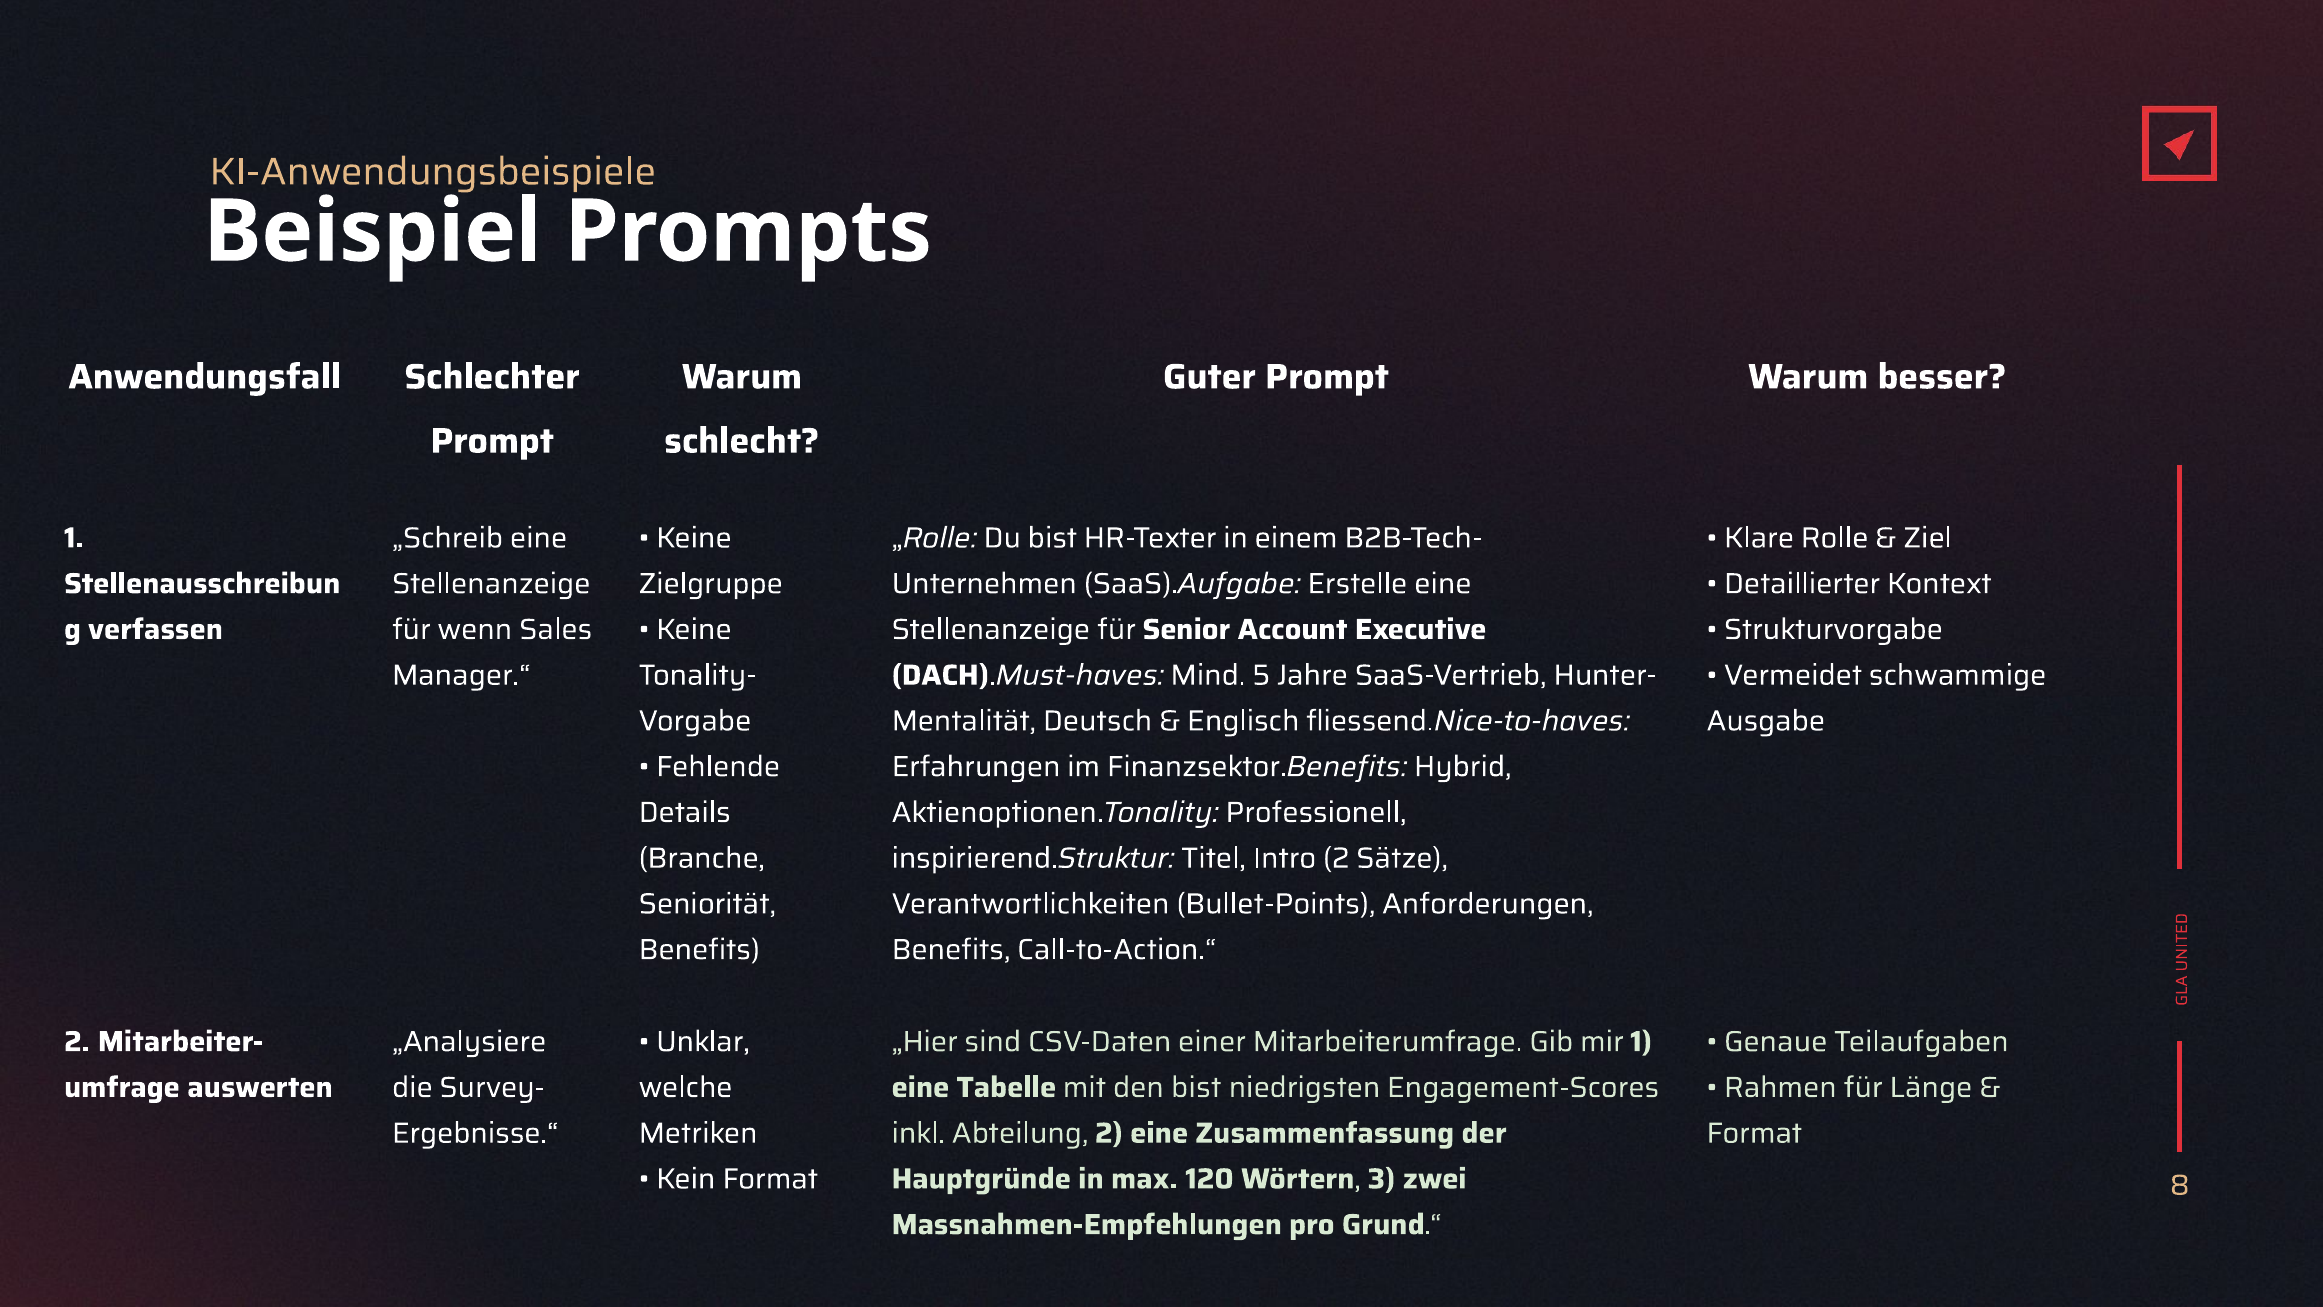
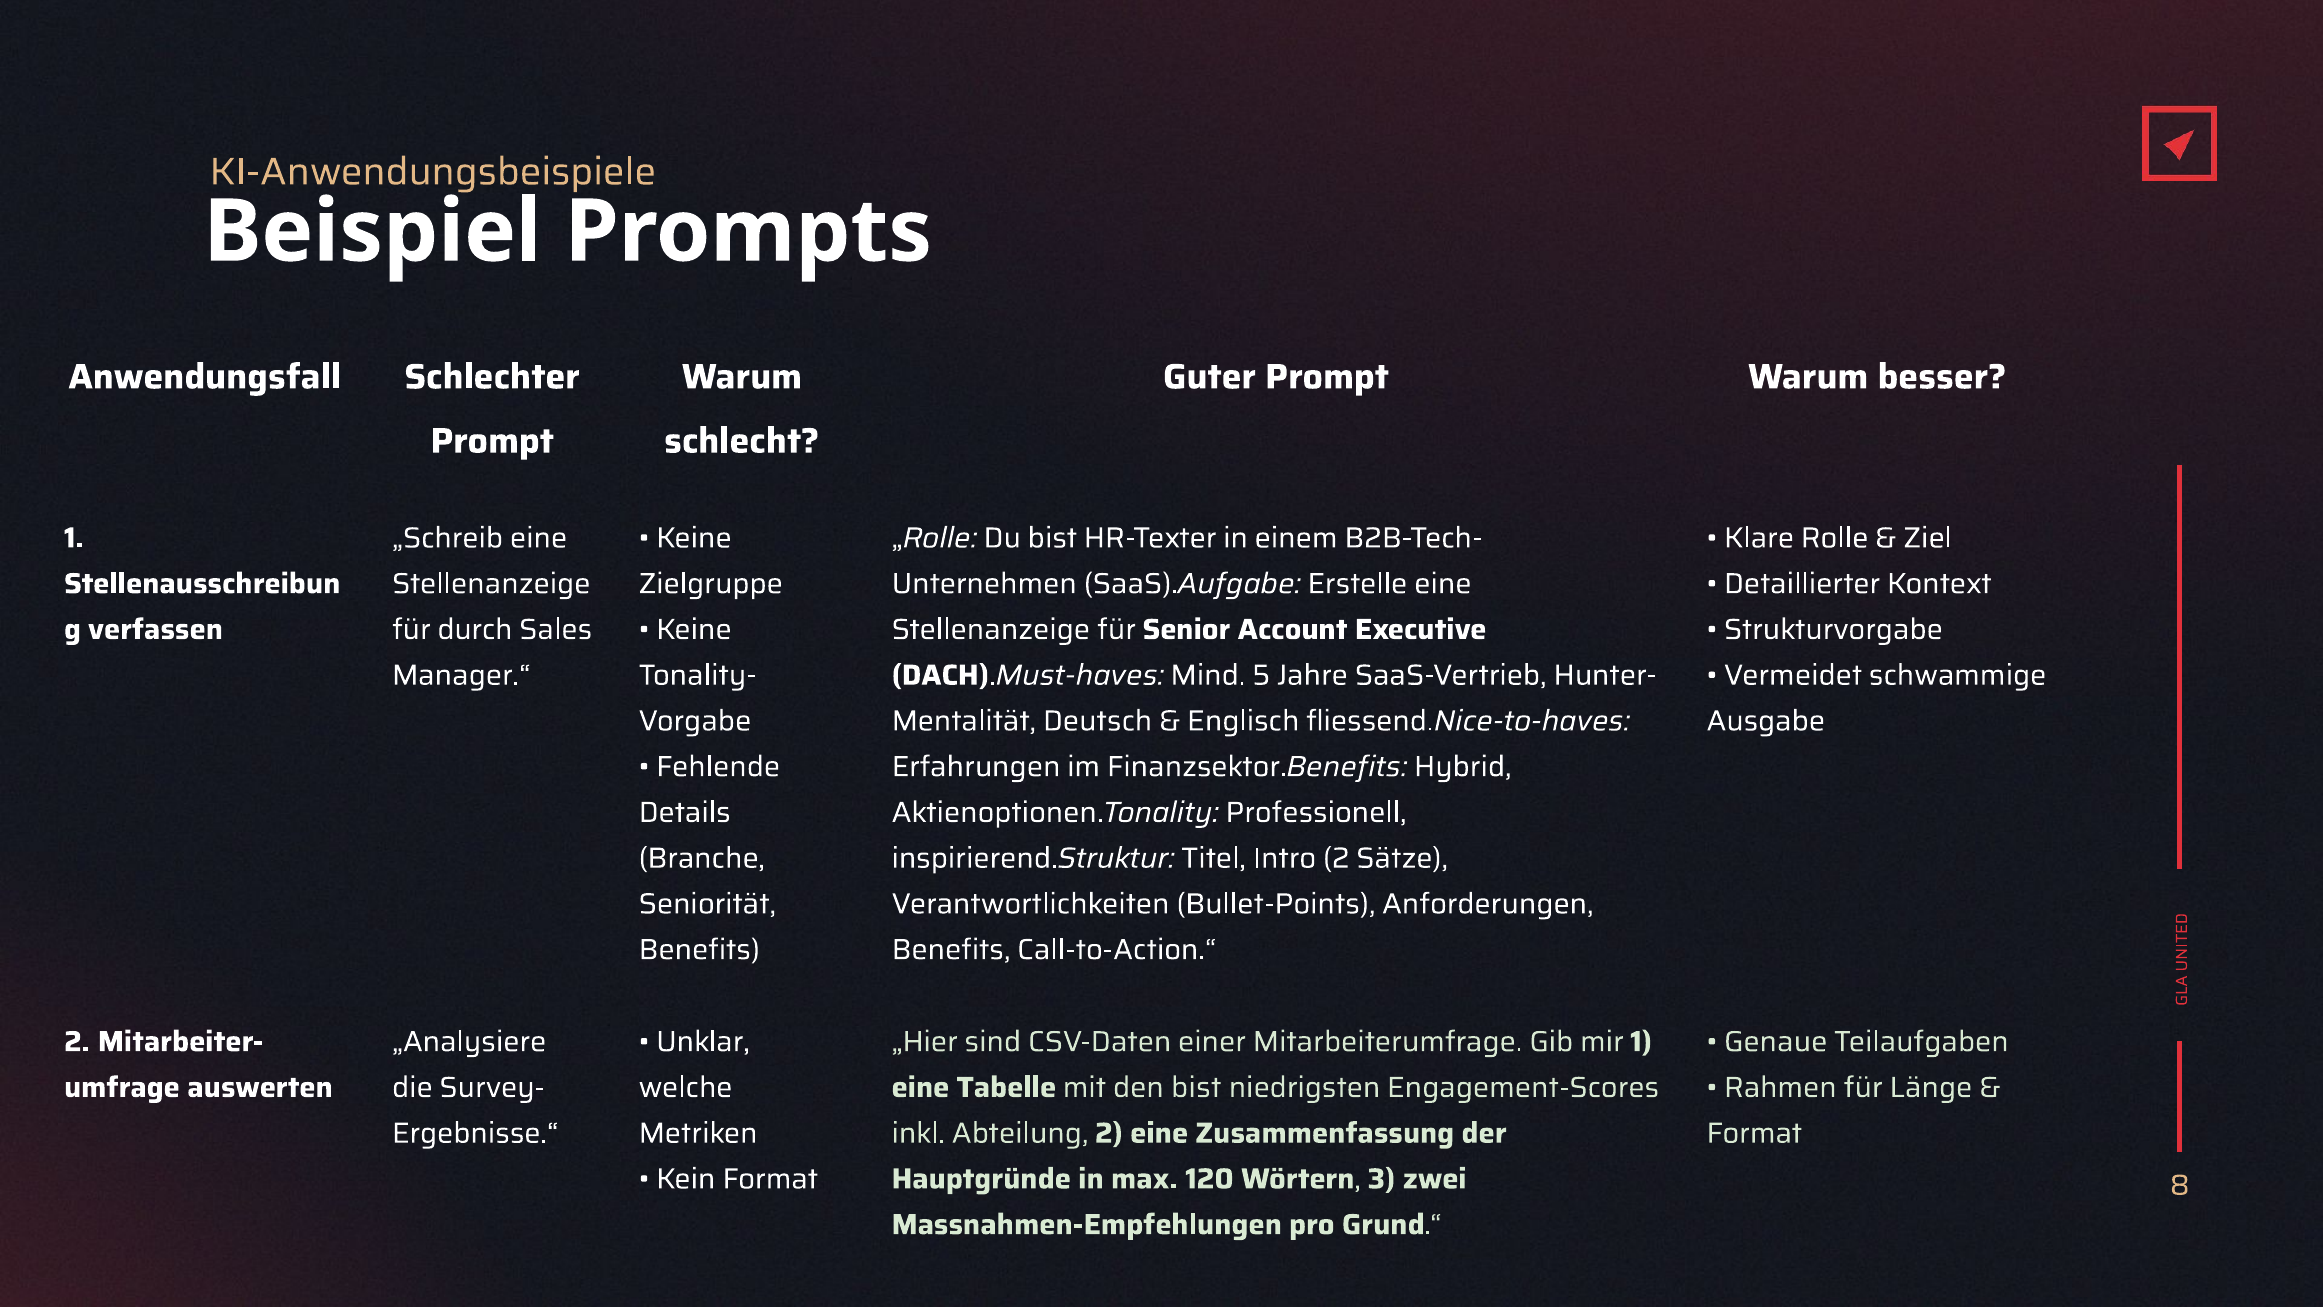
wenn: wenn -> durch
